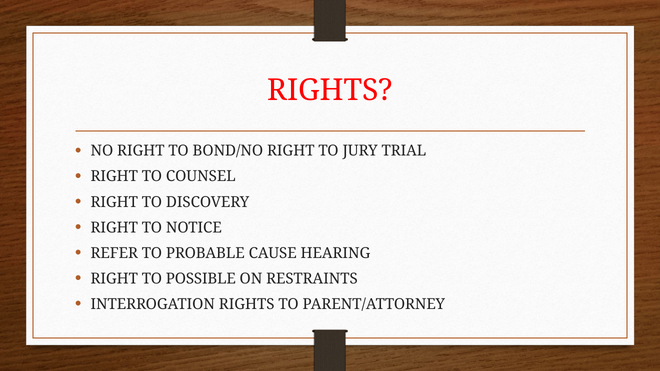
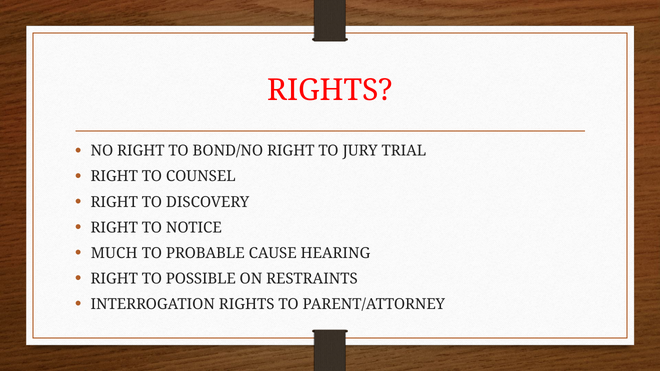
REFER: REFER -> MUCH
